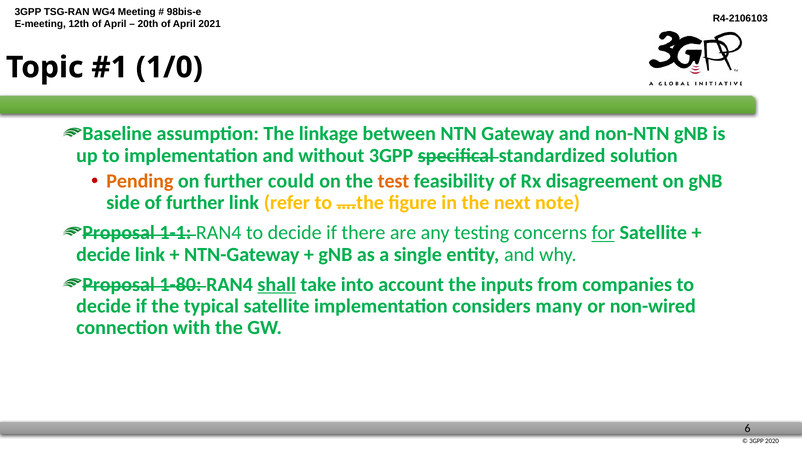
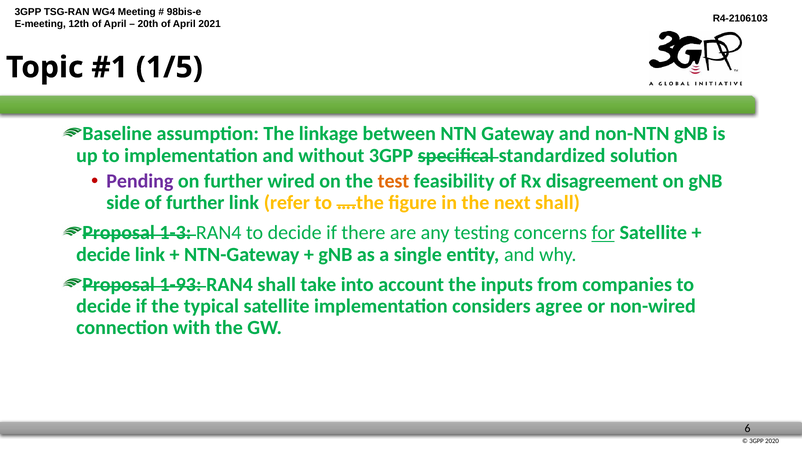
1/0: 1/0 -> 1/5
Pending colour: orange -> purple
could: could -> wired
next note: note -> shall
1-1: 1-1 -> 1-3
1-80: 1-80 -> 1-93
shall at (277, 285) underline: present -> none
many: many -> agree
